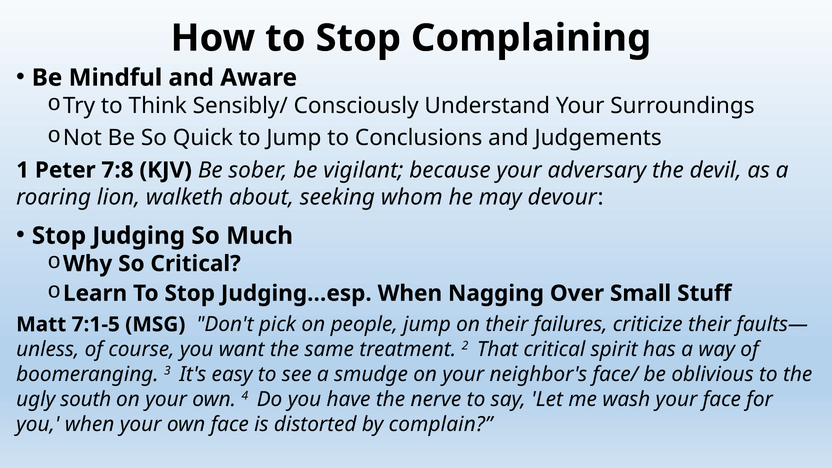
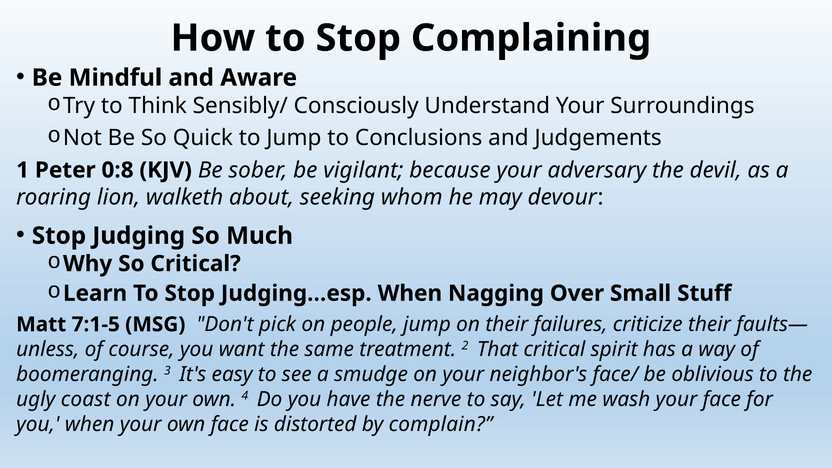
7:8: 7:8 -> 0:8
south: south -> coast
